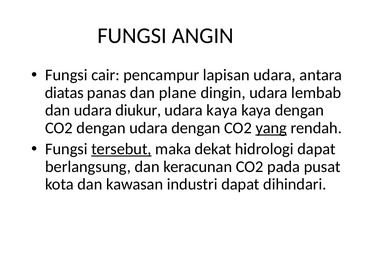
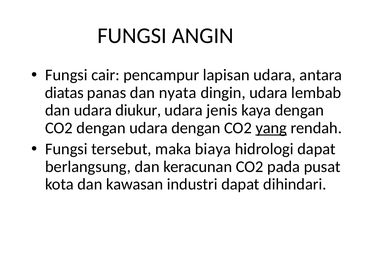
plane: plane -> nyata
udara kaya: kaya -> jenis
tersebut underline: present -> none
dekat: dekat -> biaya
